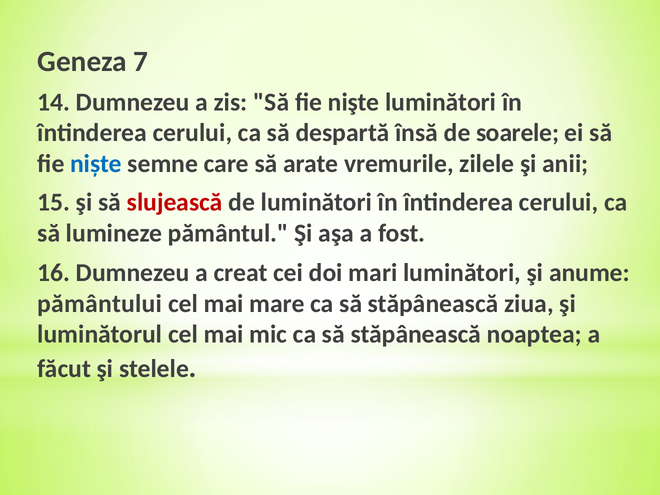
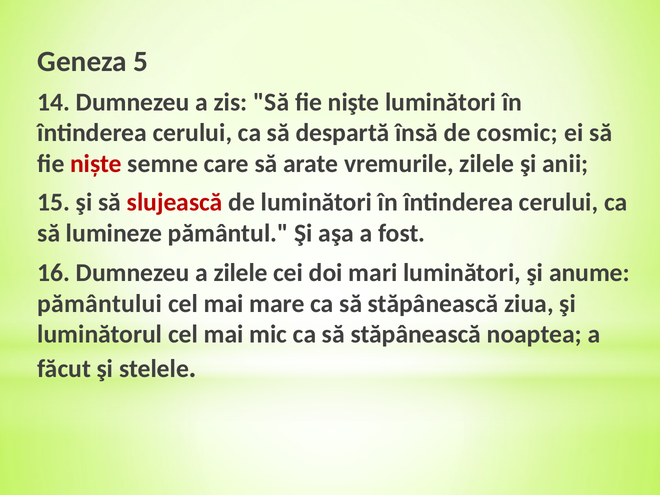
7: 7 -> 5
soarele: soarele -> cosmic
nişte at (96, 164) colour: blue -> red
a creat: creat -> zilele
